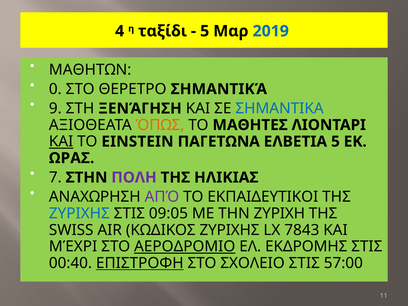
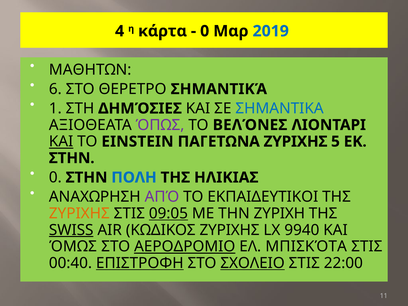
ταξίδι: ταξίδι -> κάρτα
5 at (205, 31): 5 -> 0
0: 0 -> 6
9: 9 -> 1
ΞΕΝΆΓΗΣΗ: ΞΕΝΆΓΗΣΗ -> ΔΗΜΌΣΙΕΣ
ΌΠΩΣ colour: orange -> purple
ΜΑΘΗΤΕΣ: ΜΑΘΗΤΕΣ -> ΒΕΛΌΝΕΣ
ΠΑΓΕΤΩΝΑ ΕΛΒΕΤΙΑ: ΕΛΒΕΤΙΑ -> ΖΥΡΙΧΗΣ
ΩΡΑΣ at (72, 158): ΩΡΑΣ -> ΣΤΗΝ
7 at (55, 177): 7 -> 0
ΠΟΛΗ colour: purple -> blue
ΖΥΡΙΧΗΣ at (79, 213) colour: blue -> orange
09:05 underline: none -> present
SWISS underline: none -> present
7843: 7843 -> 9940
ΜΈΧΡΙ: ΜΈΧΡΙ -> ΌΜΩΣ
ΕΚΔΡΟΜΗΣ: ΕΚΔΡΟΜΗΣ -> ΜΠΙΣΚΌΤΑ
ΣΧΟΛΕΙΟ underline: none -> present
57:00: 57:00 -> 22:00
